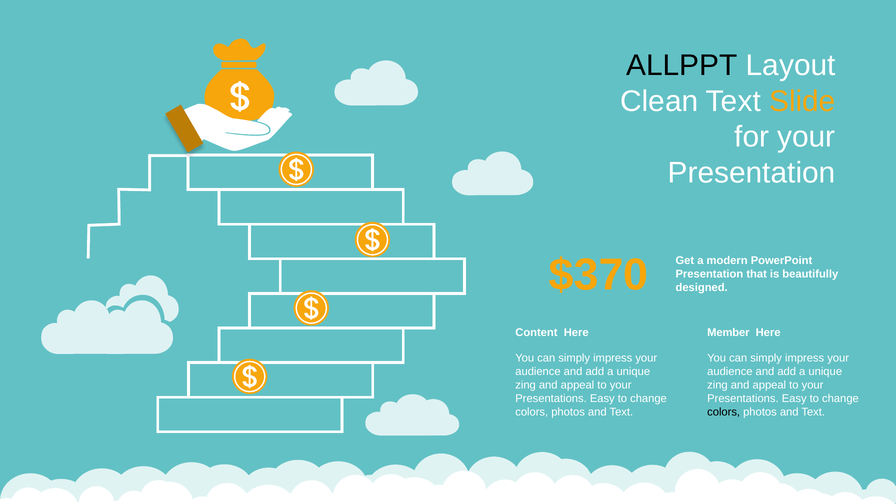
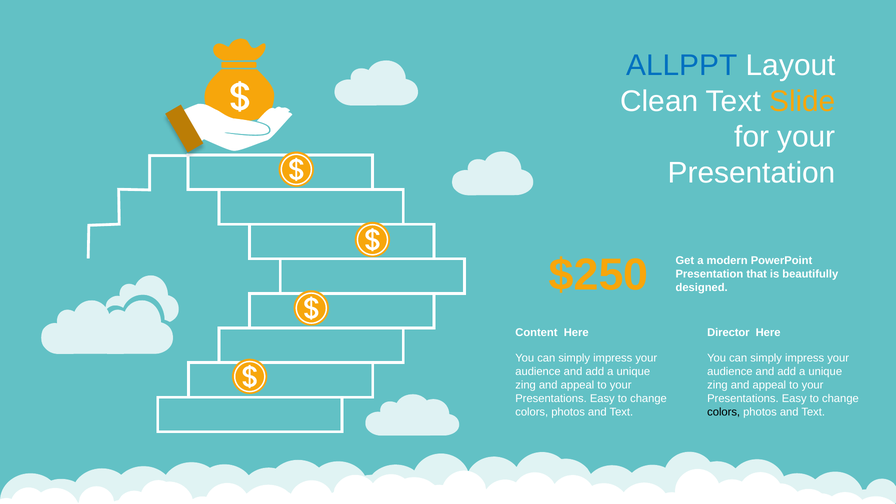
ALLPPT colour: black -> blue
$370: $370 -> $250
Member: Member -> Director
